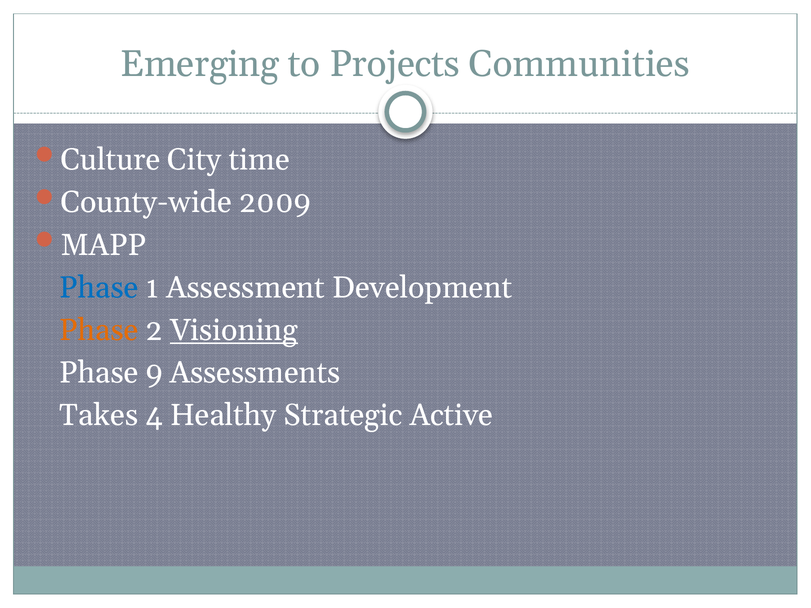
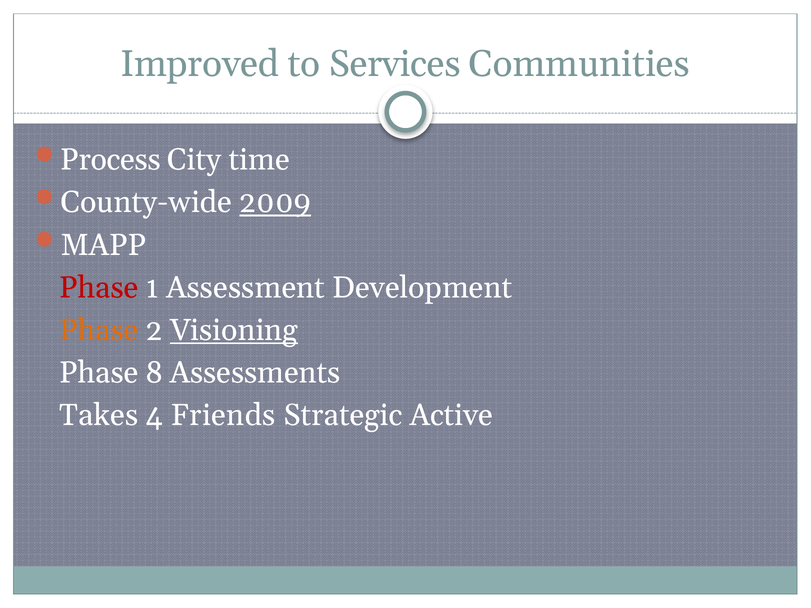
Emerging: Emerging -> Improved
Projects: Projects -> Services
Culture: Culture -> Process
2009 underline: none -> present
Phase at (99, 288) colour: blue -> red
9: 9 -> 8
Healthy: Healthy -> Friends
